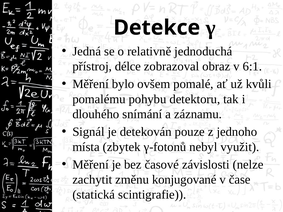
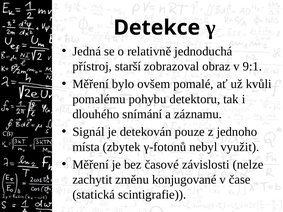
délce: délce -> starší
6:1: 6:1 -> 9:1
